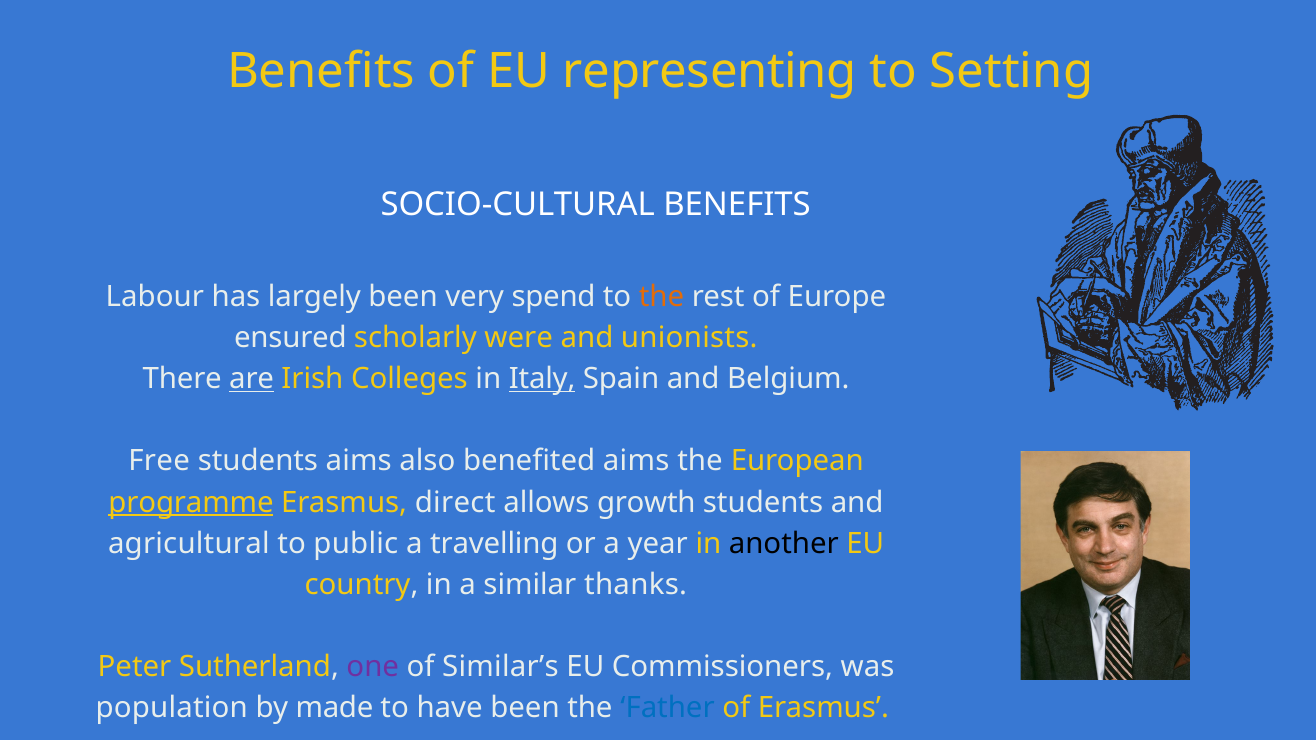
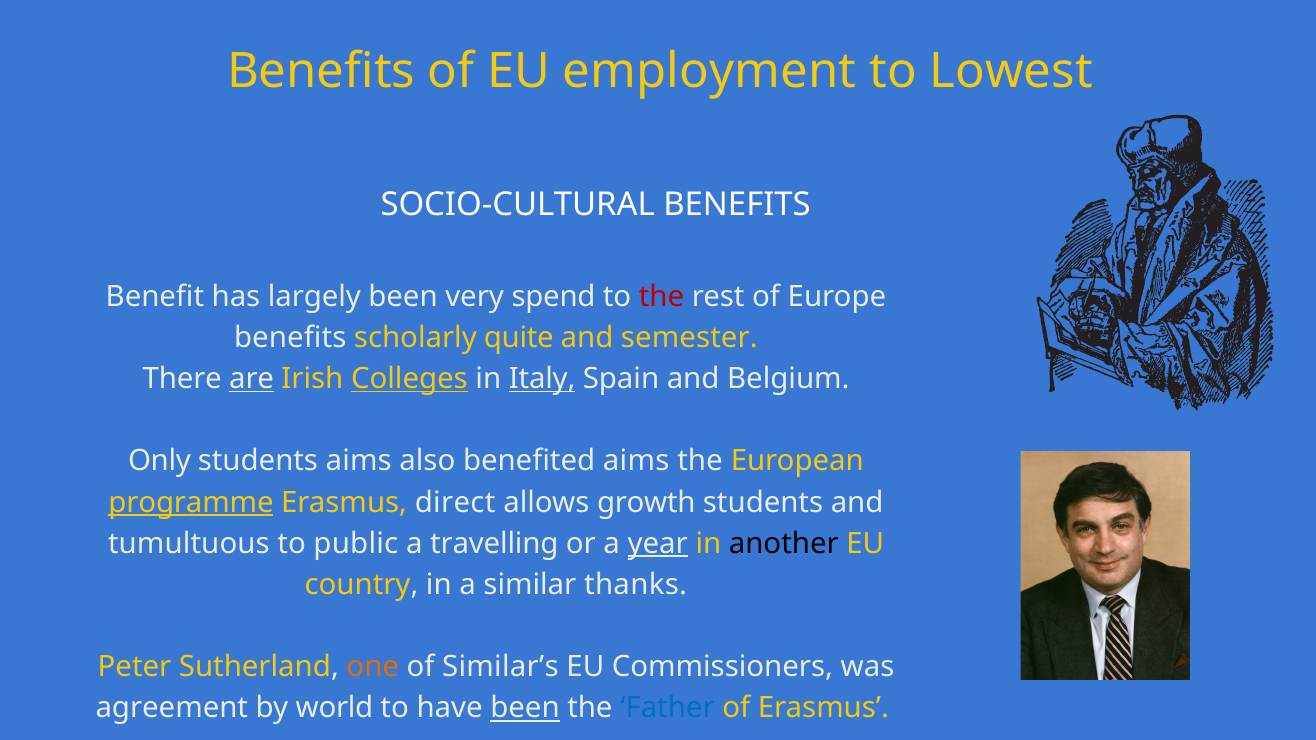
representing: representing -> employment
Setting: Setting -> Lowest
Labour: Labour -> Benefit
the at (662, 297) colour: orange -> red
ensured at (290, 338): ensured -> benefits
were: were -> quite
unionists: unionists -> semester
Colleges underline: none -> present
Free: Free -> Only
agricultural: agricultural -> tumultuous
year underline: none -> present
one colour: purple -> orange
population: population -> agreement
made: made -> world
been at (525, 708) underline: none -> present
